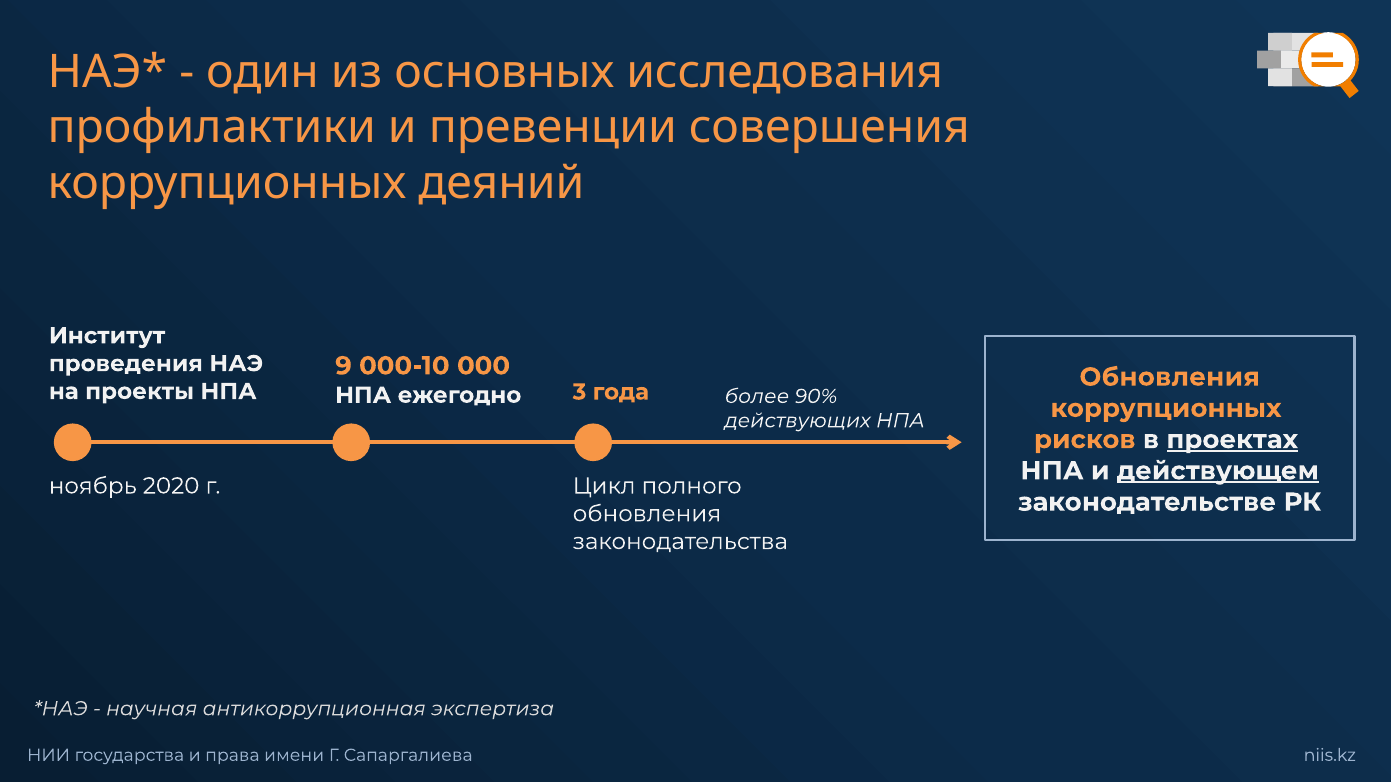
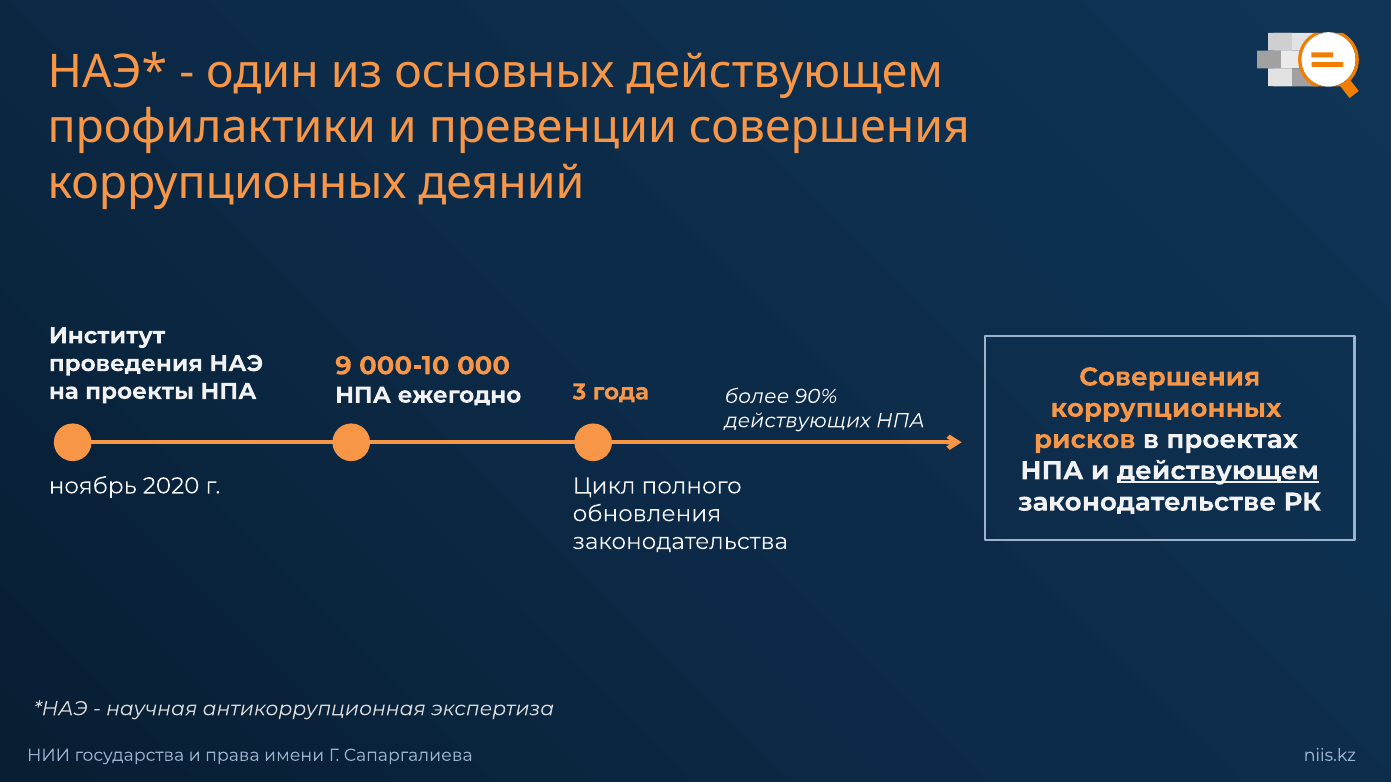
основных исследования: исследования -> действующем
Обновления at (1170, 377): Обновления -> Совершения
проектах underline: present -> none
